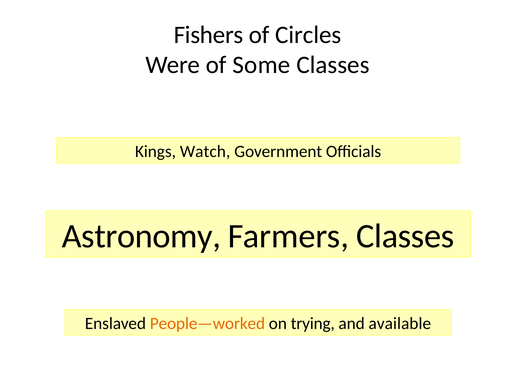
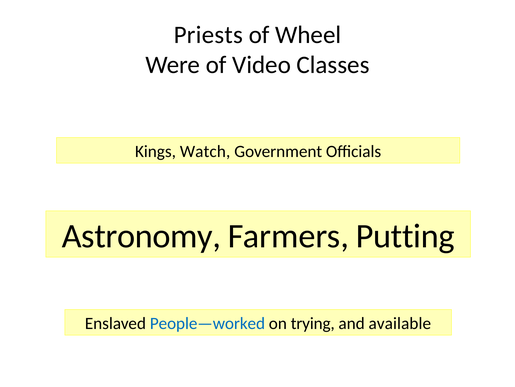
Fishers: Fishers -> Priests
Circles: Circles -> Wheel
Some: Some -> Video
Farmers Classes: Classes -> Putting
People—worked colour: orange -> blue
